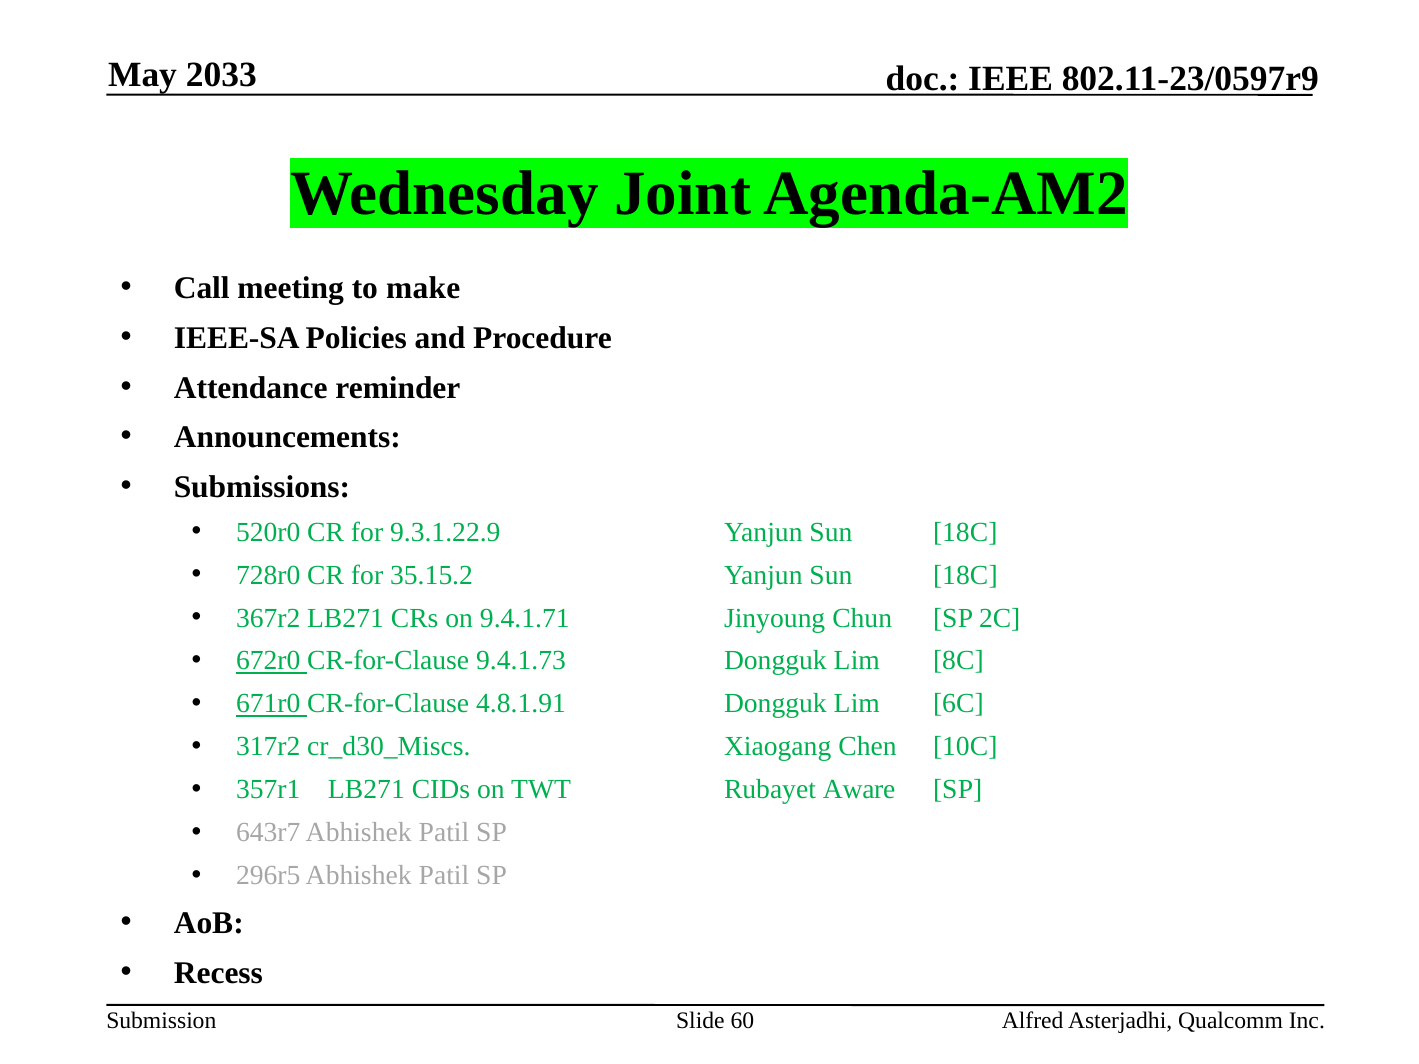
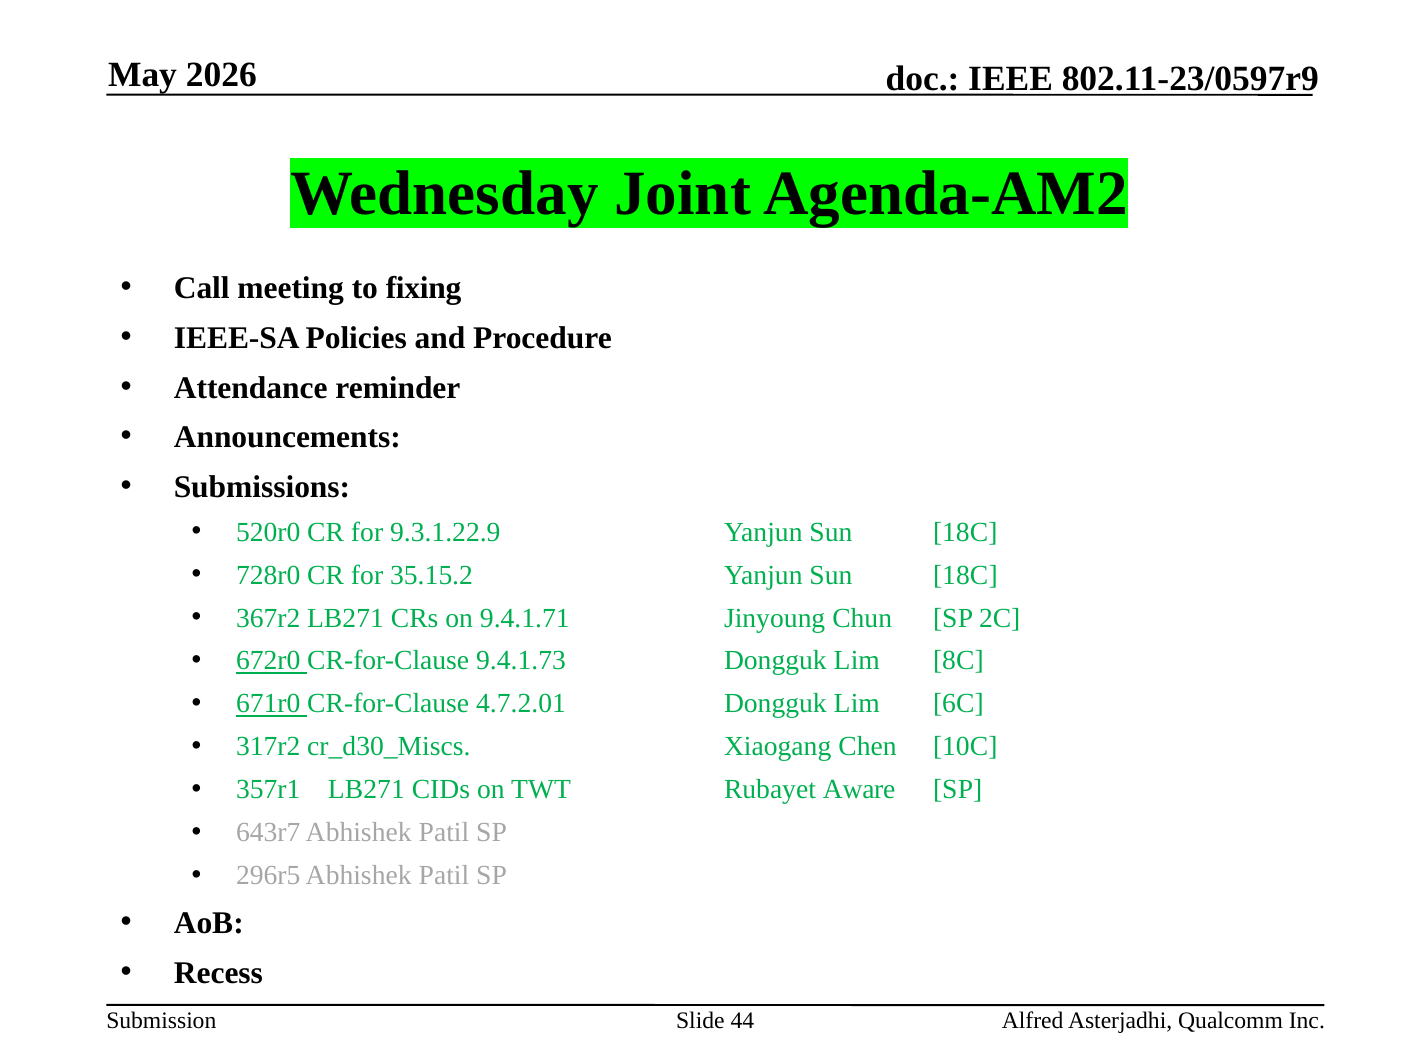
2033: 2033 -> 2026
make: make -> fixing
4.8.1.91: 4.8.1.91 -> 4.7.2.01
60: 60 -> 44
